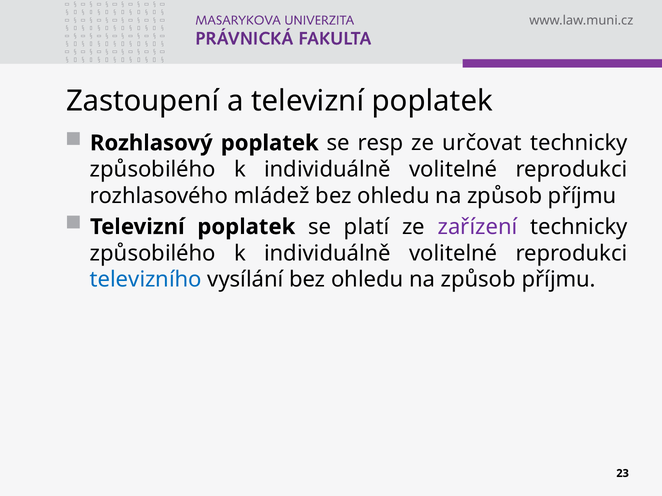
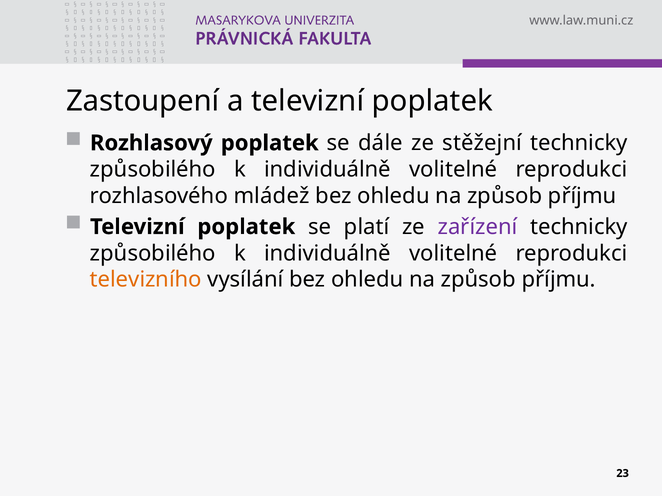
resp: resp -> dále
určovat: určovat -> stěžejní
televizního colour: blue -> orange
